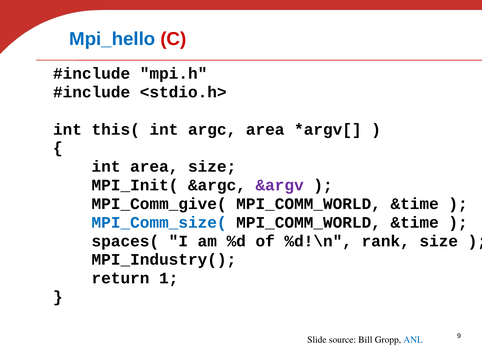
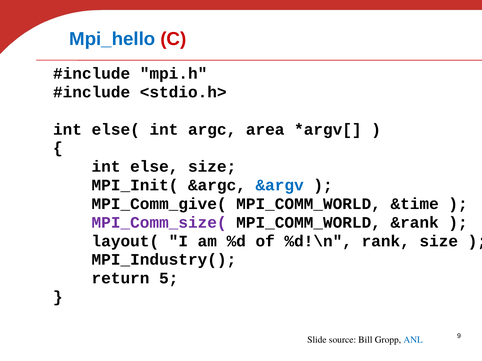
this(: this( -> else(
int area: area -> else
&argv colour: purple -> blue
MPI_Comm_size( colour: blue -> purple
&time at (415, 223): &time -> &rank
spaces(: spaces( -> layout(
1: 1 -> 5
